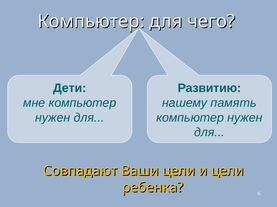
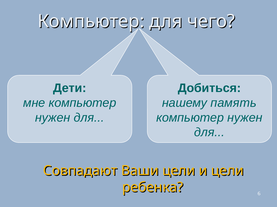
Развитию: Развитию -> Добиться
